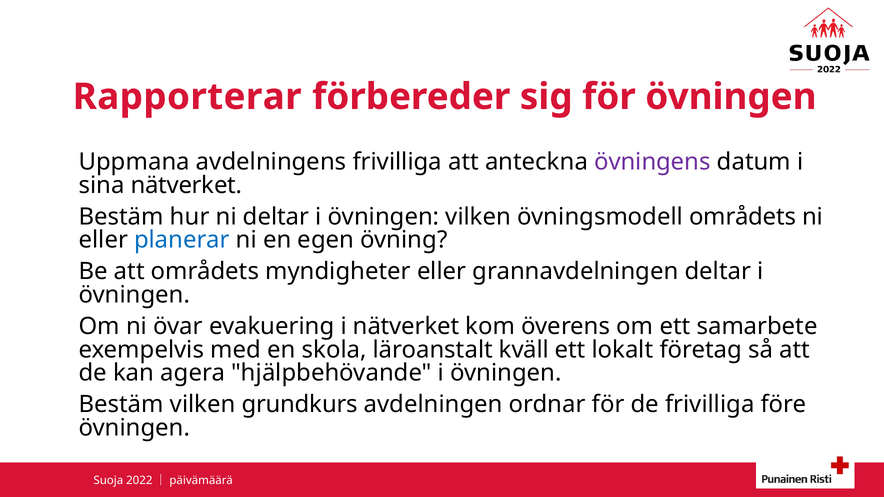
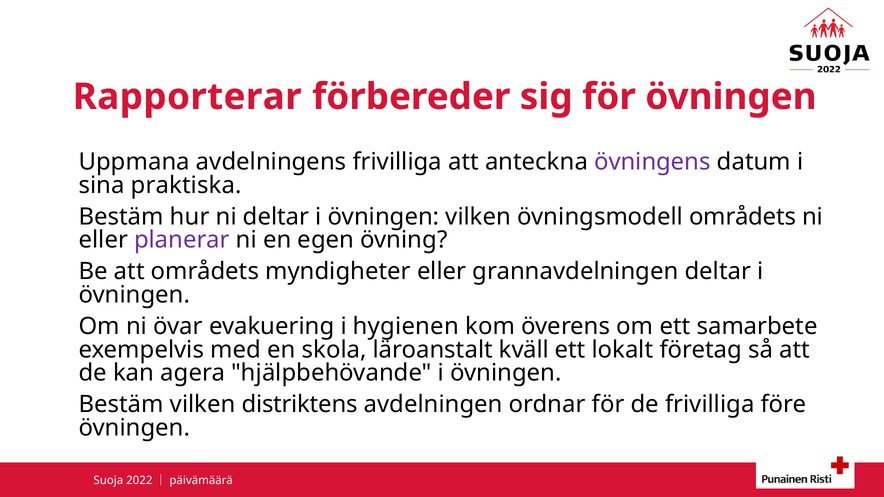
sina nätverket: nätverket -> praktiska
planerar colour: blue -> purple
i nätverket: nätverket -> hygienen
grundkurs: grundkurs -> distriktens
